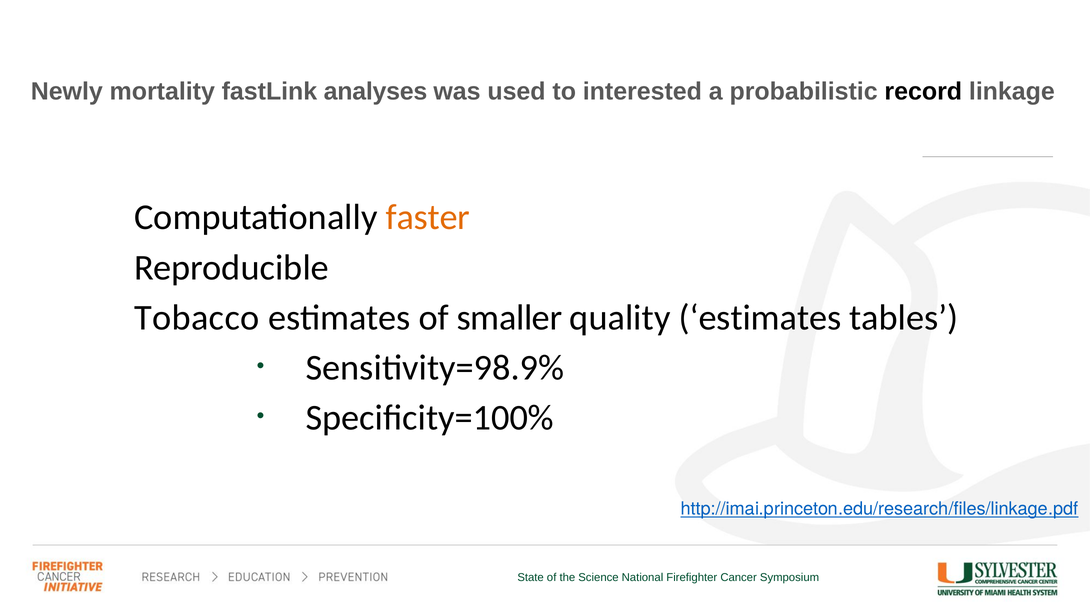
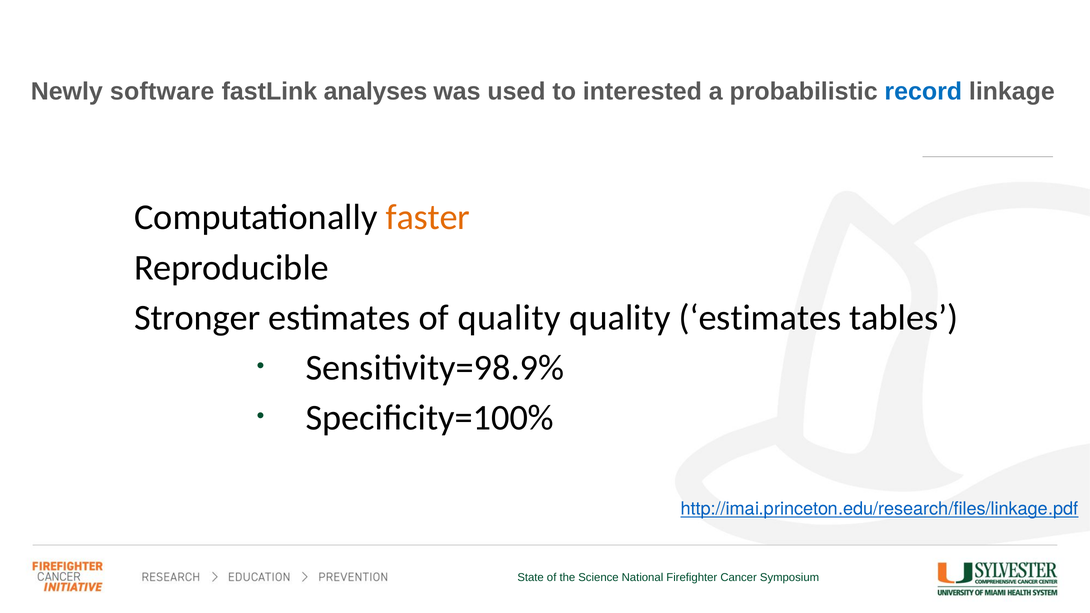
mortality: mortality -> software
record colour: black -> blue
Tobacco: Tobacco -> Stronger
of smaller: smaller -> quality
